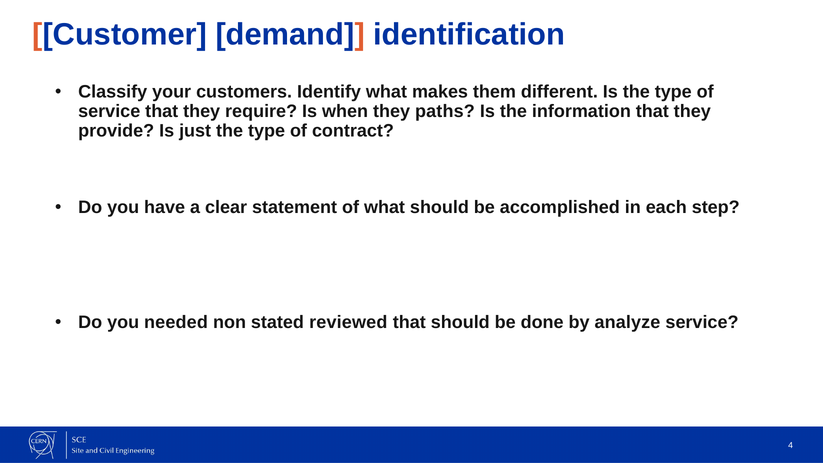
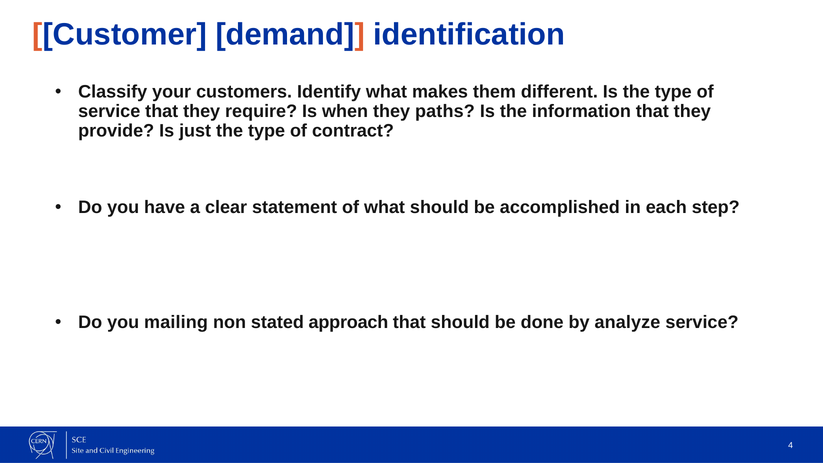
needed: needed -> mailing
reviewed: reviewed -> approach
